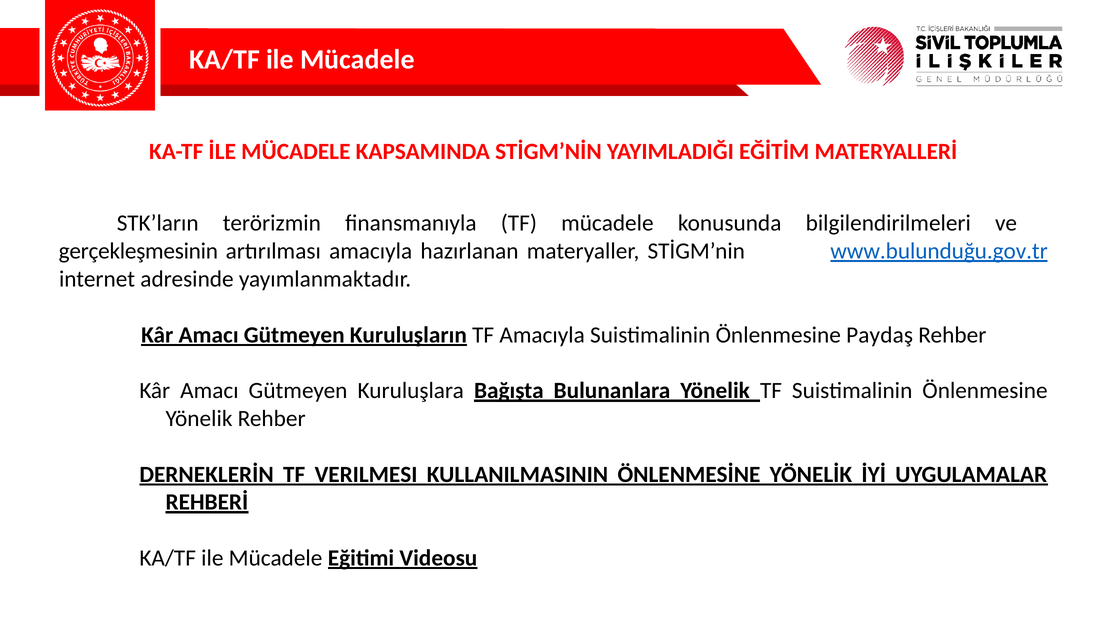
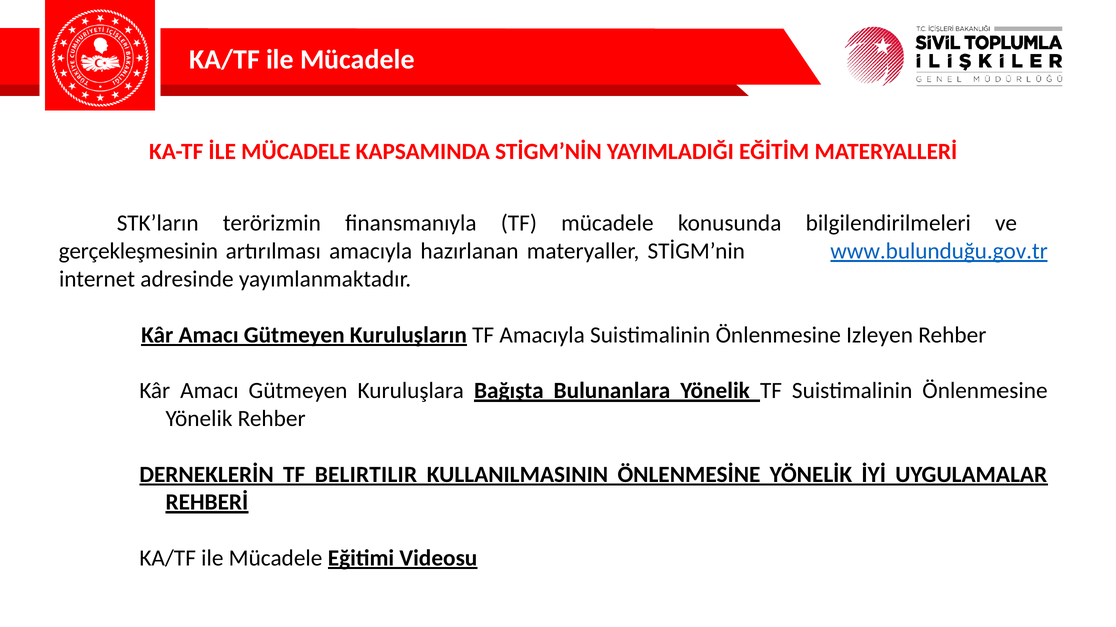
Paydaş: Paydaş -> Izleyen
VERILMESI: VERILMESI -> BELIRTILIR
